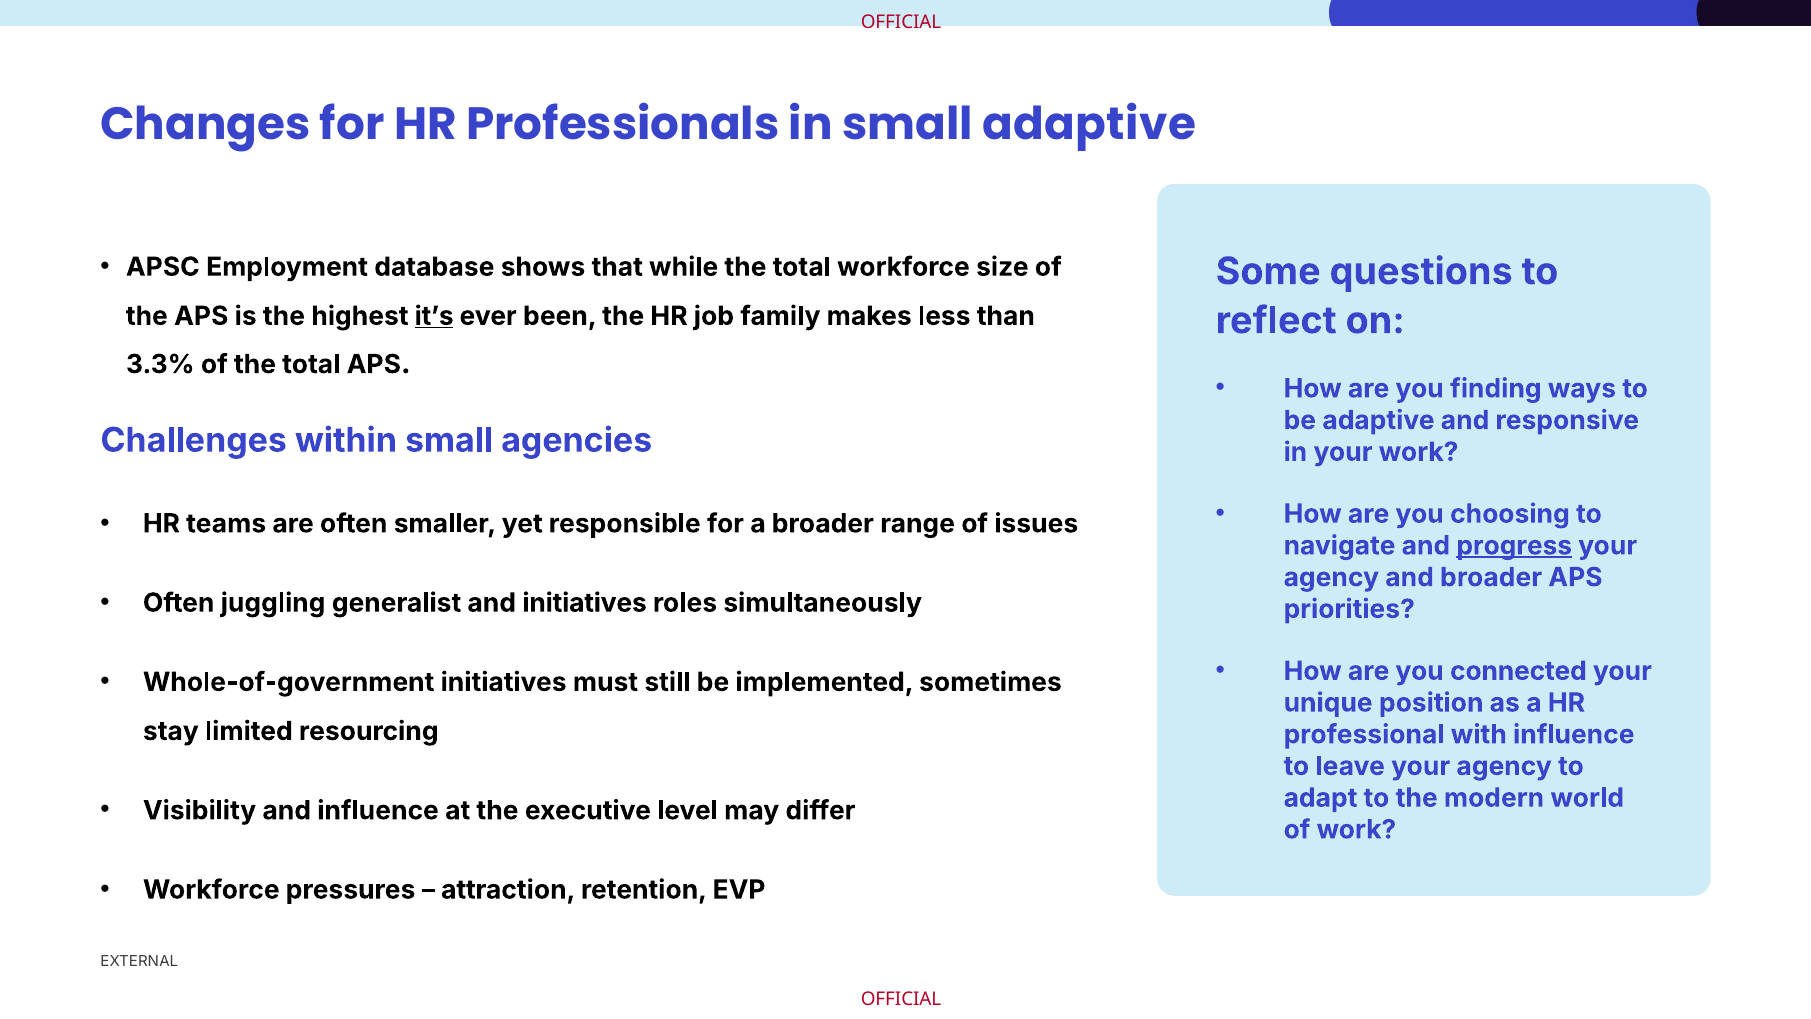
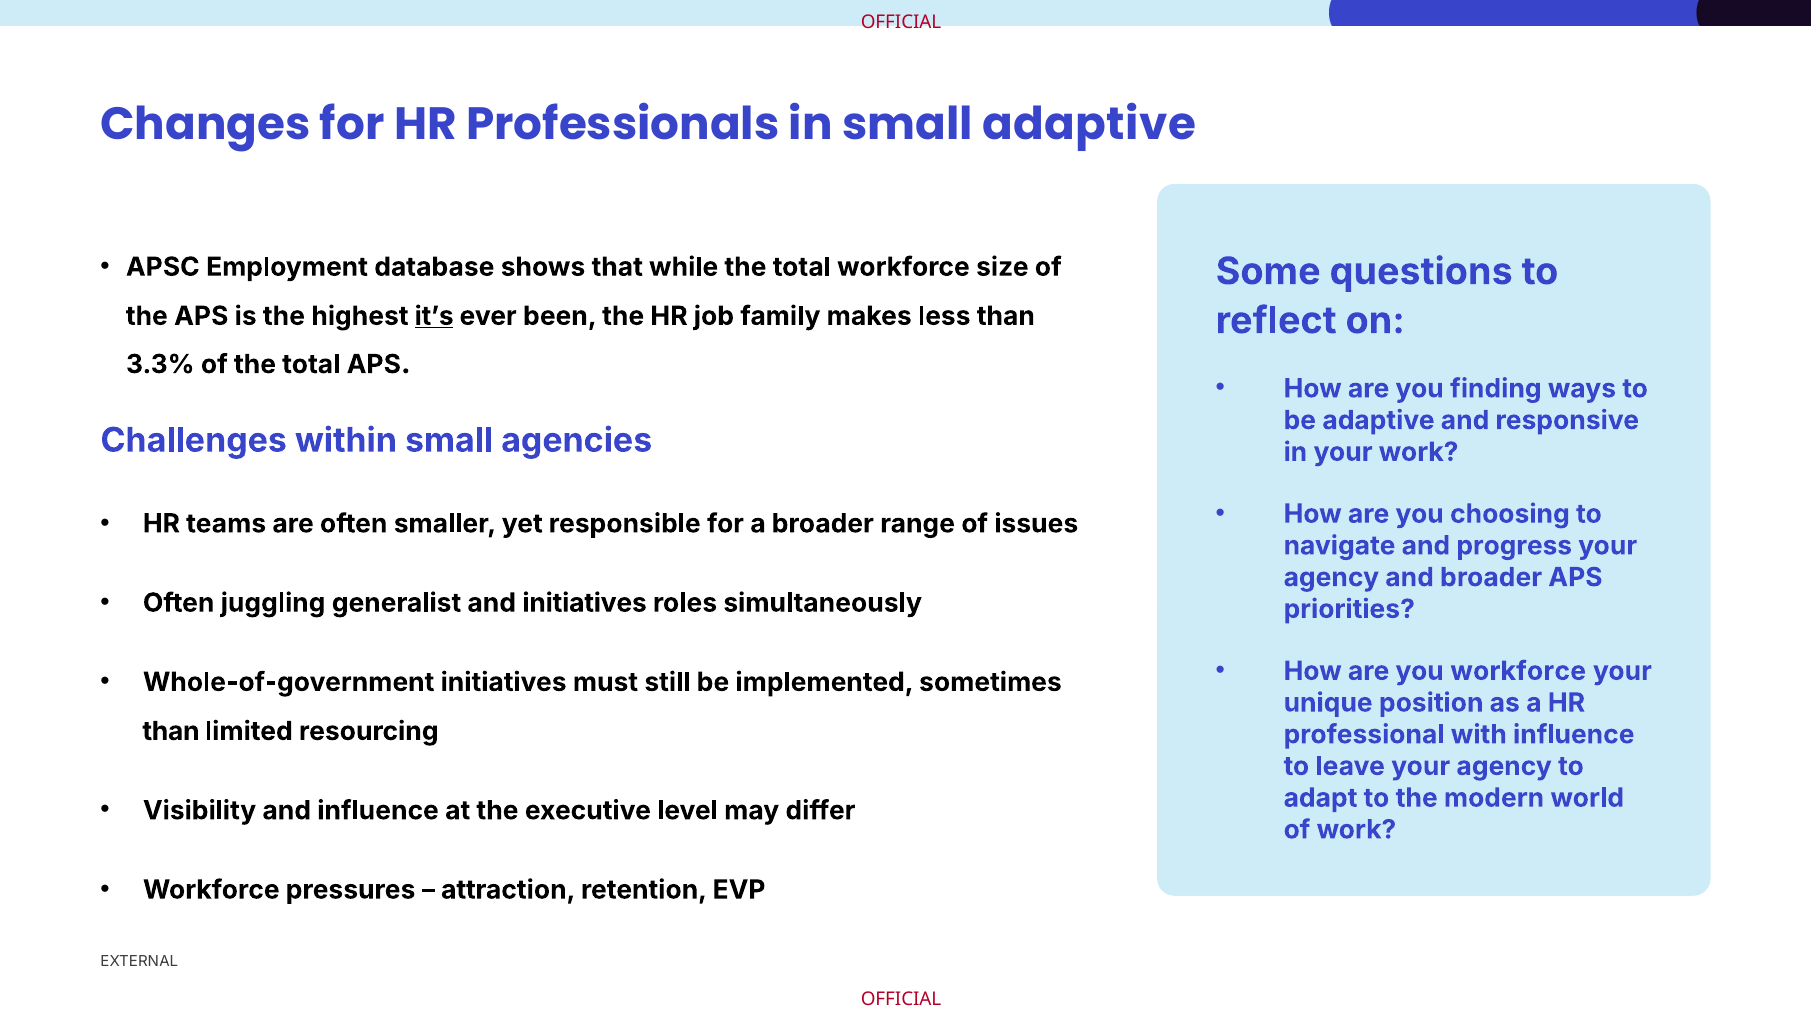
progress underline: present -> none
you connected: connected -> workforce
stay at (171, 731): stay -> than
